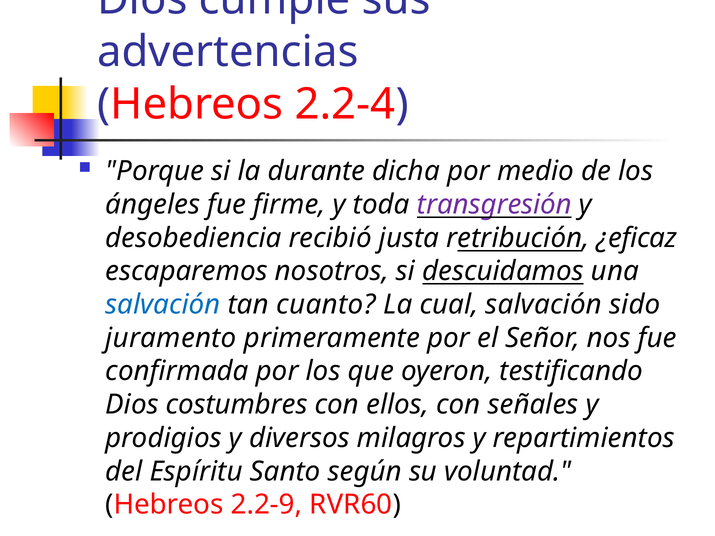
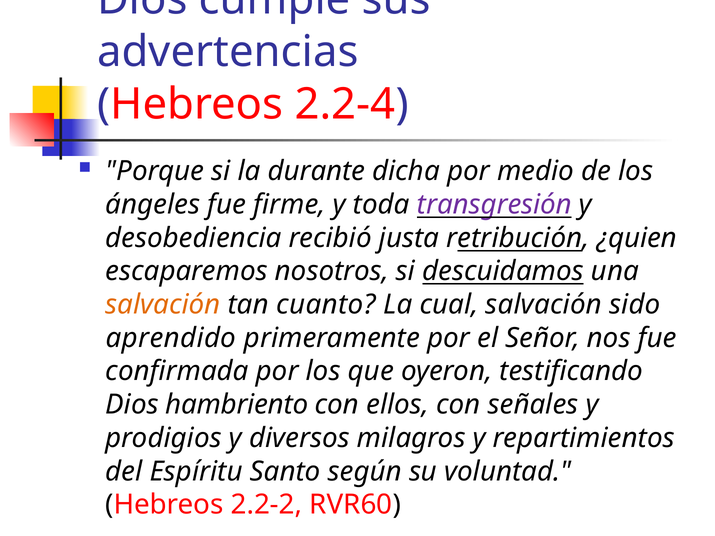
¿eficaz: ¿eficaz -> ¿quien
salvación at (163, 305) colour: blue -> orange
juramento: juramento -> aprendido
costumbres: costumbres -> hambriento
2.2-9: 2.2-9 -> 2.2-2
